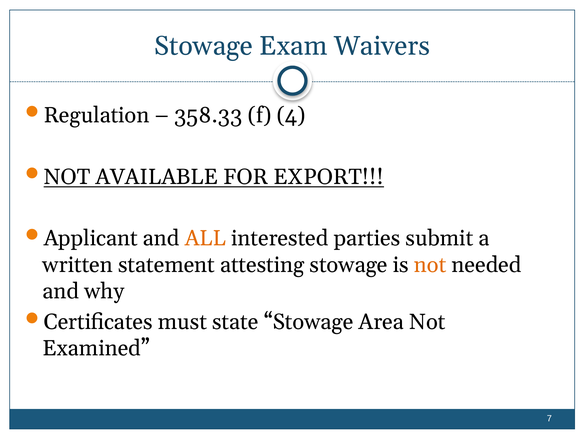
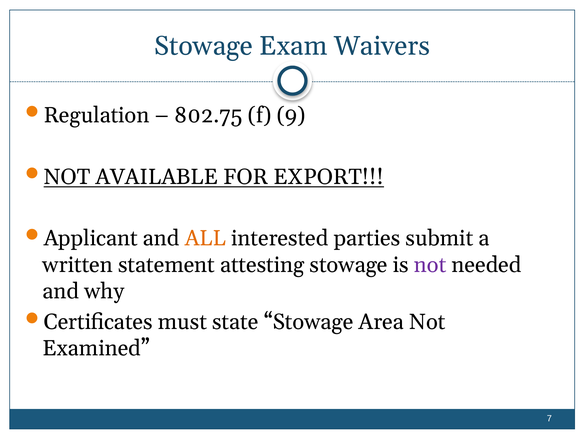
358.33: 358.33 -> 802.75
4: 4 -> 9
not at (430, 265) colour: orange -> purple
